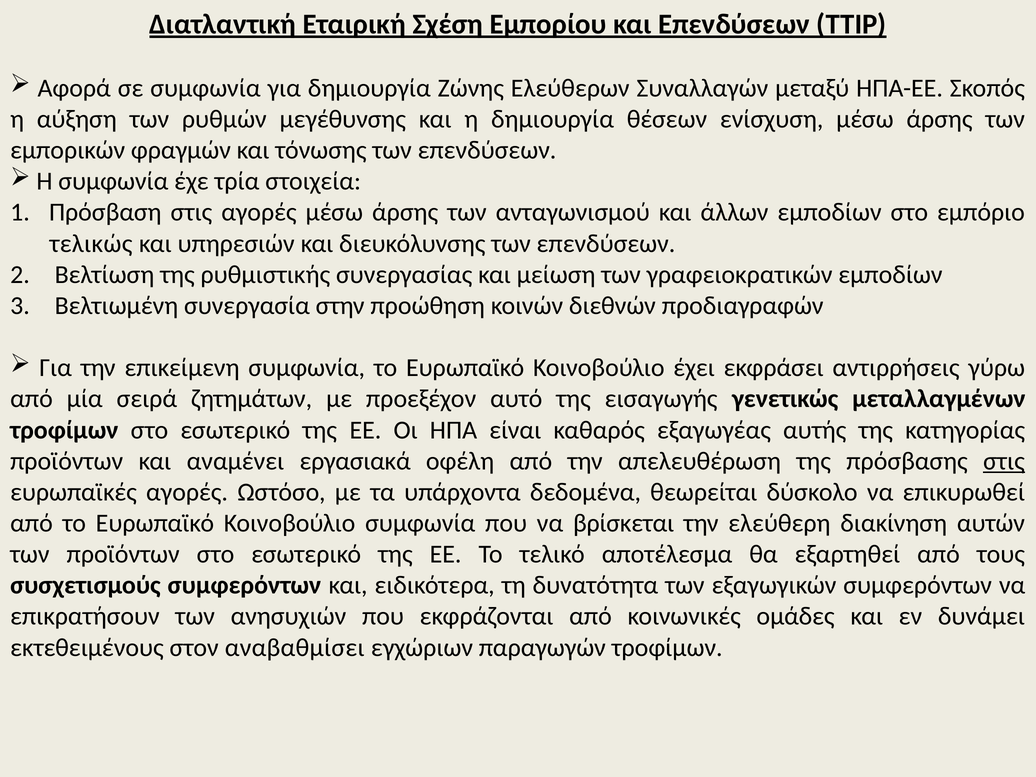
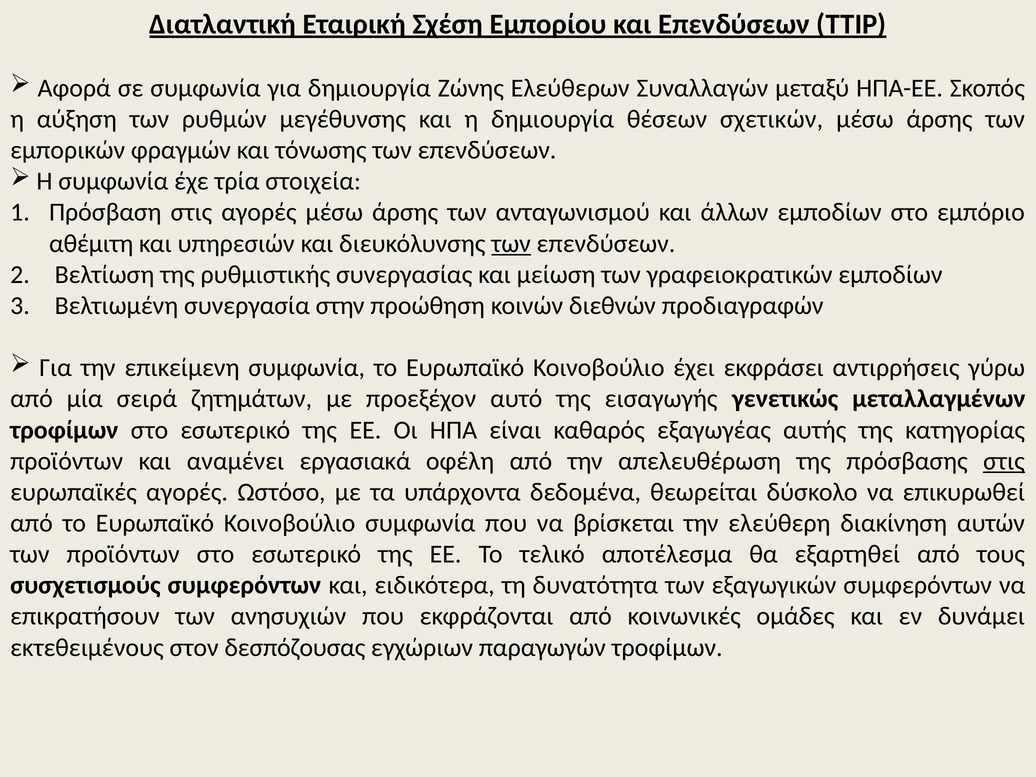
ενίσχυση: ενίσχυση -> σχετικών
τελικώς: τελικώς -> αθέμιτη
των at (511, 243) underline: none -> present
αναβαθμίσει: αναβαθμίσει -> δεσπόζουσας
